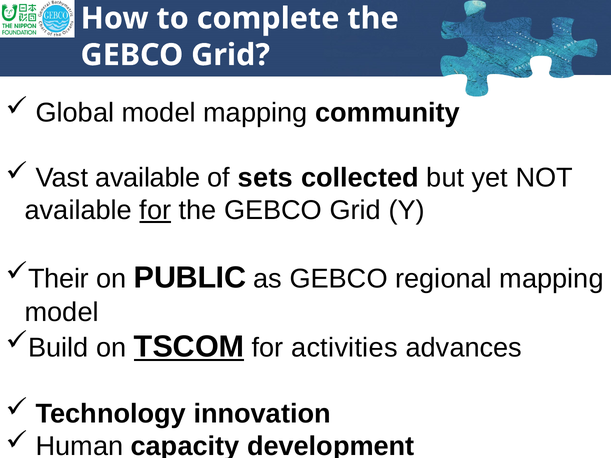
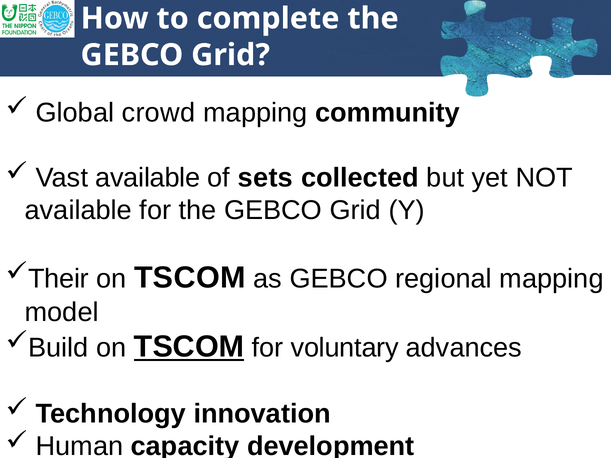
Global model: model -> crowd
for at (155, 210) underline: present -> none
PUBLIC at (190, 278): PUBLIC -> TSCOM
activities: activities -> voluntary
